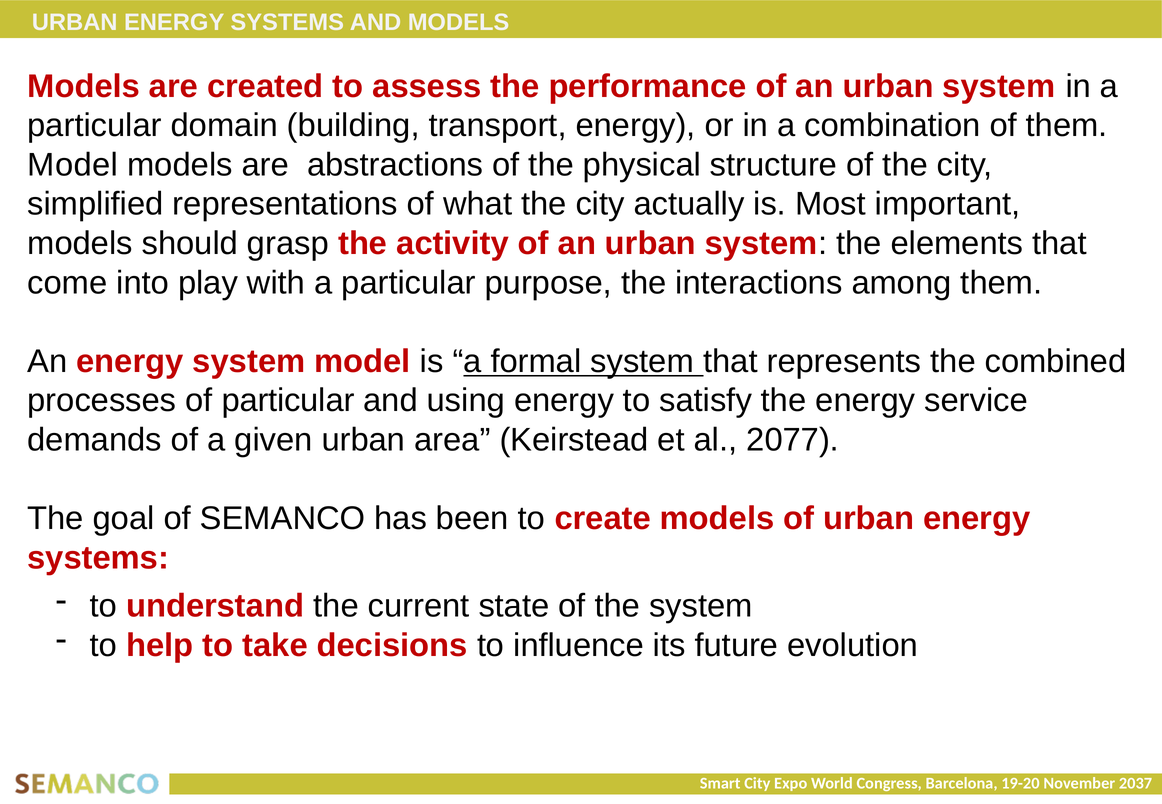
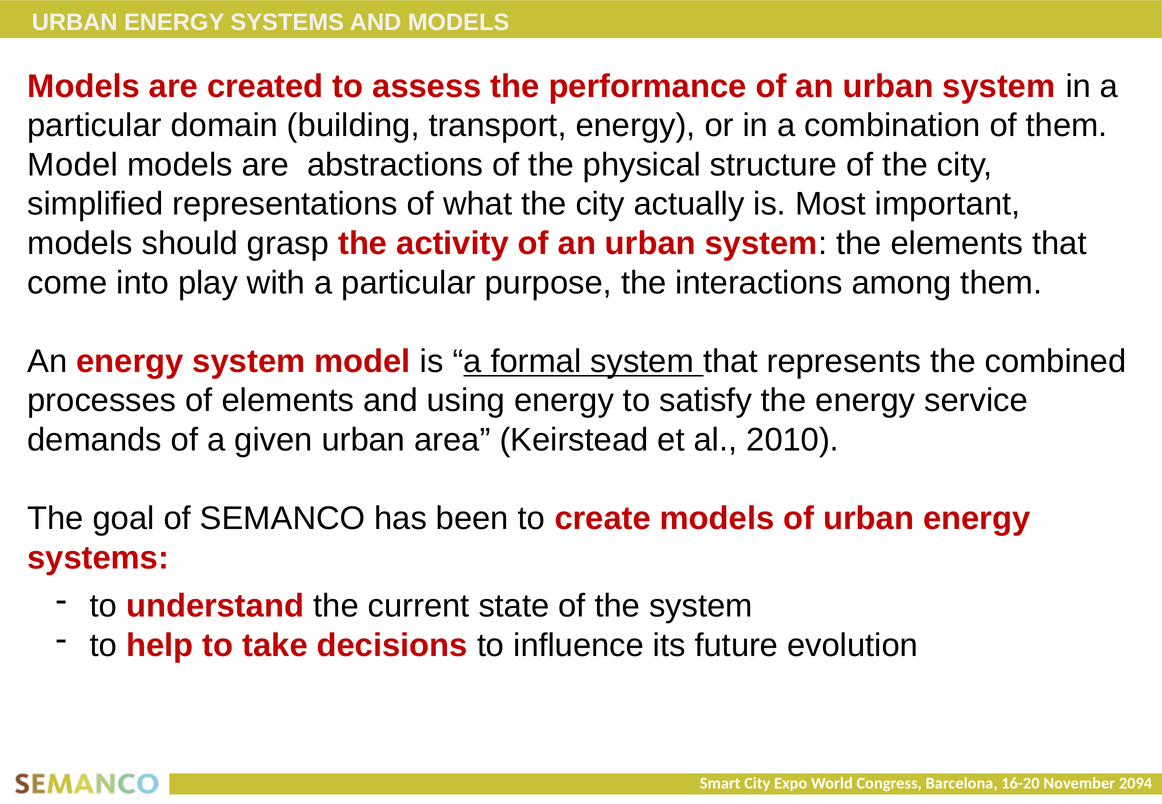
of particular: particular -> elements
2077: 2077 -> 2010
19-20: 19-20 -> 16-20
2037: 2037 -> 2094
